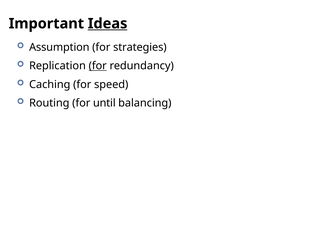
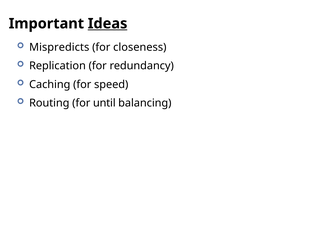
Assumption: Assumption -> Mispredicts
strategies: strategies -> closeness
for at (98, 66) underline: present -> none
